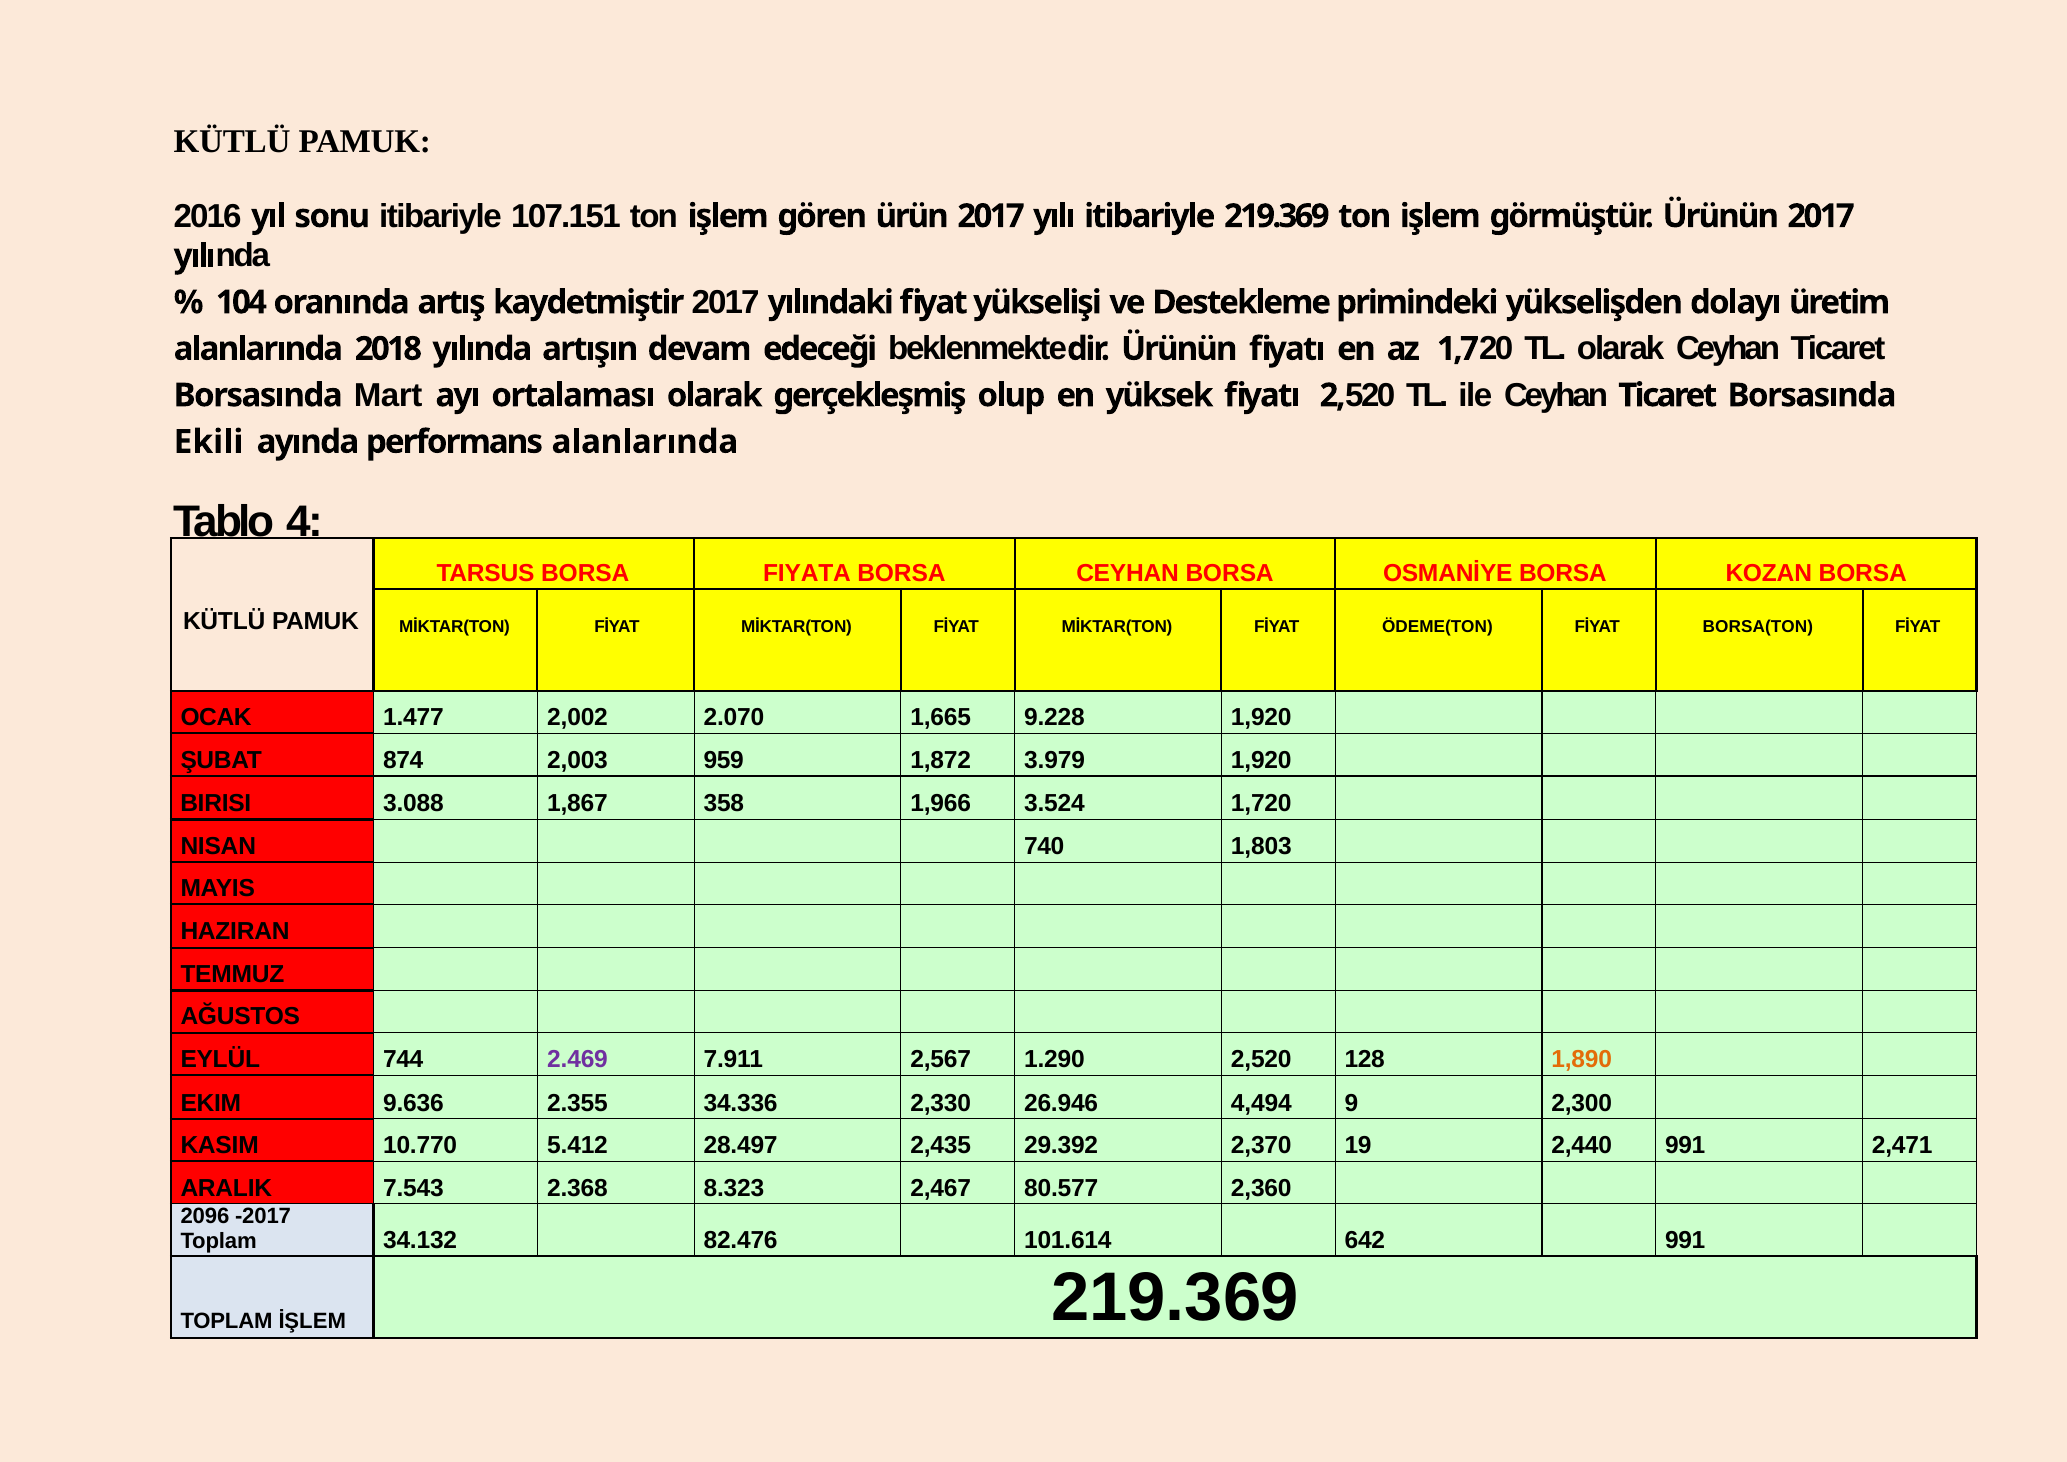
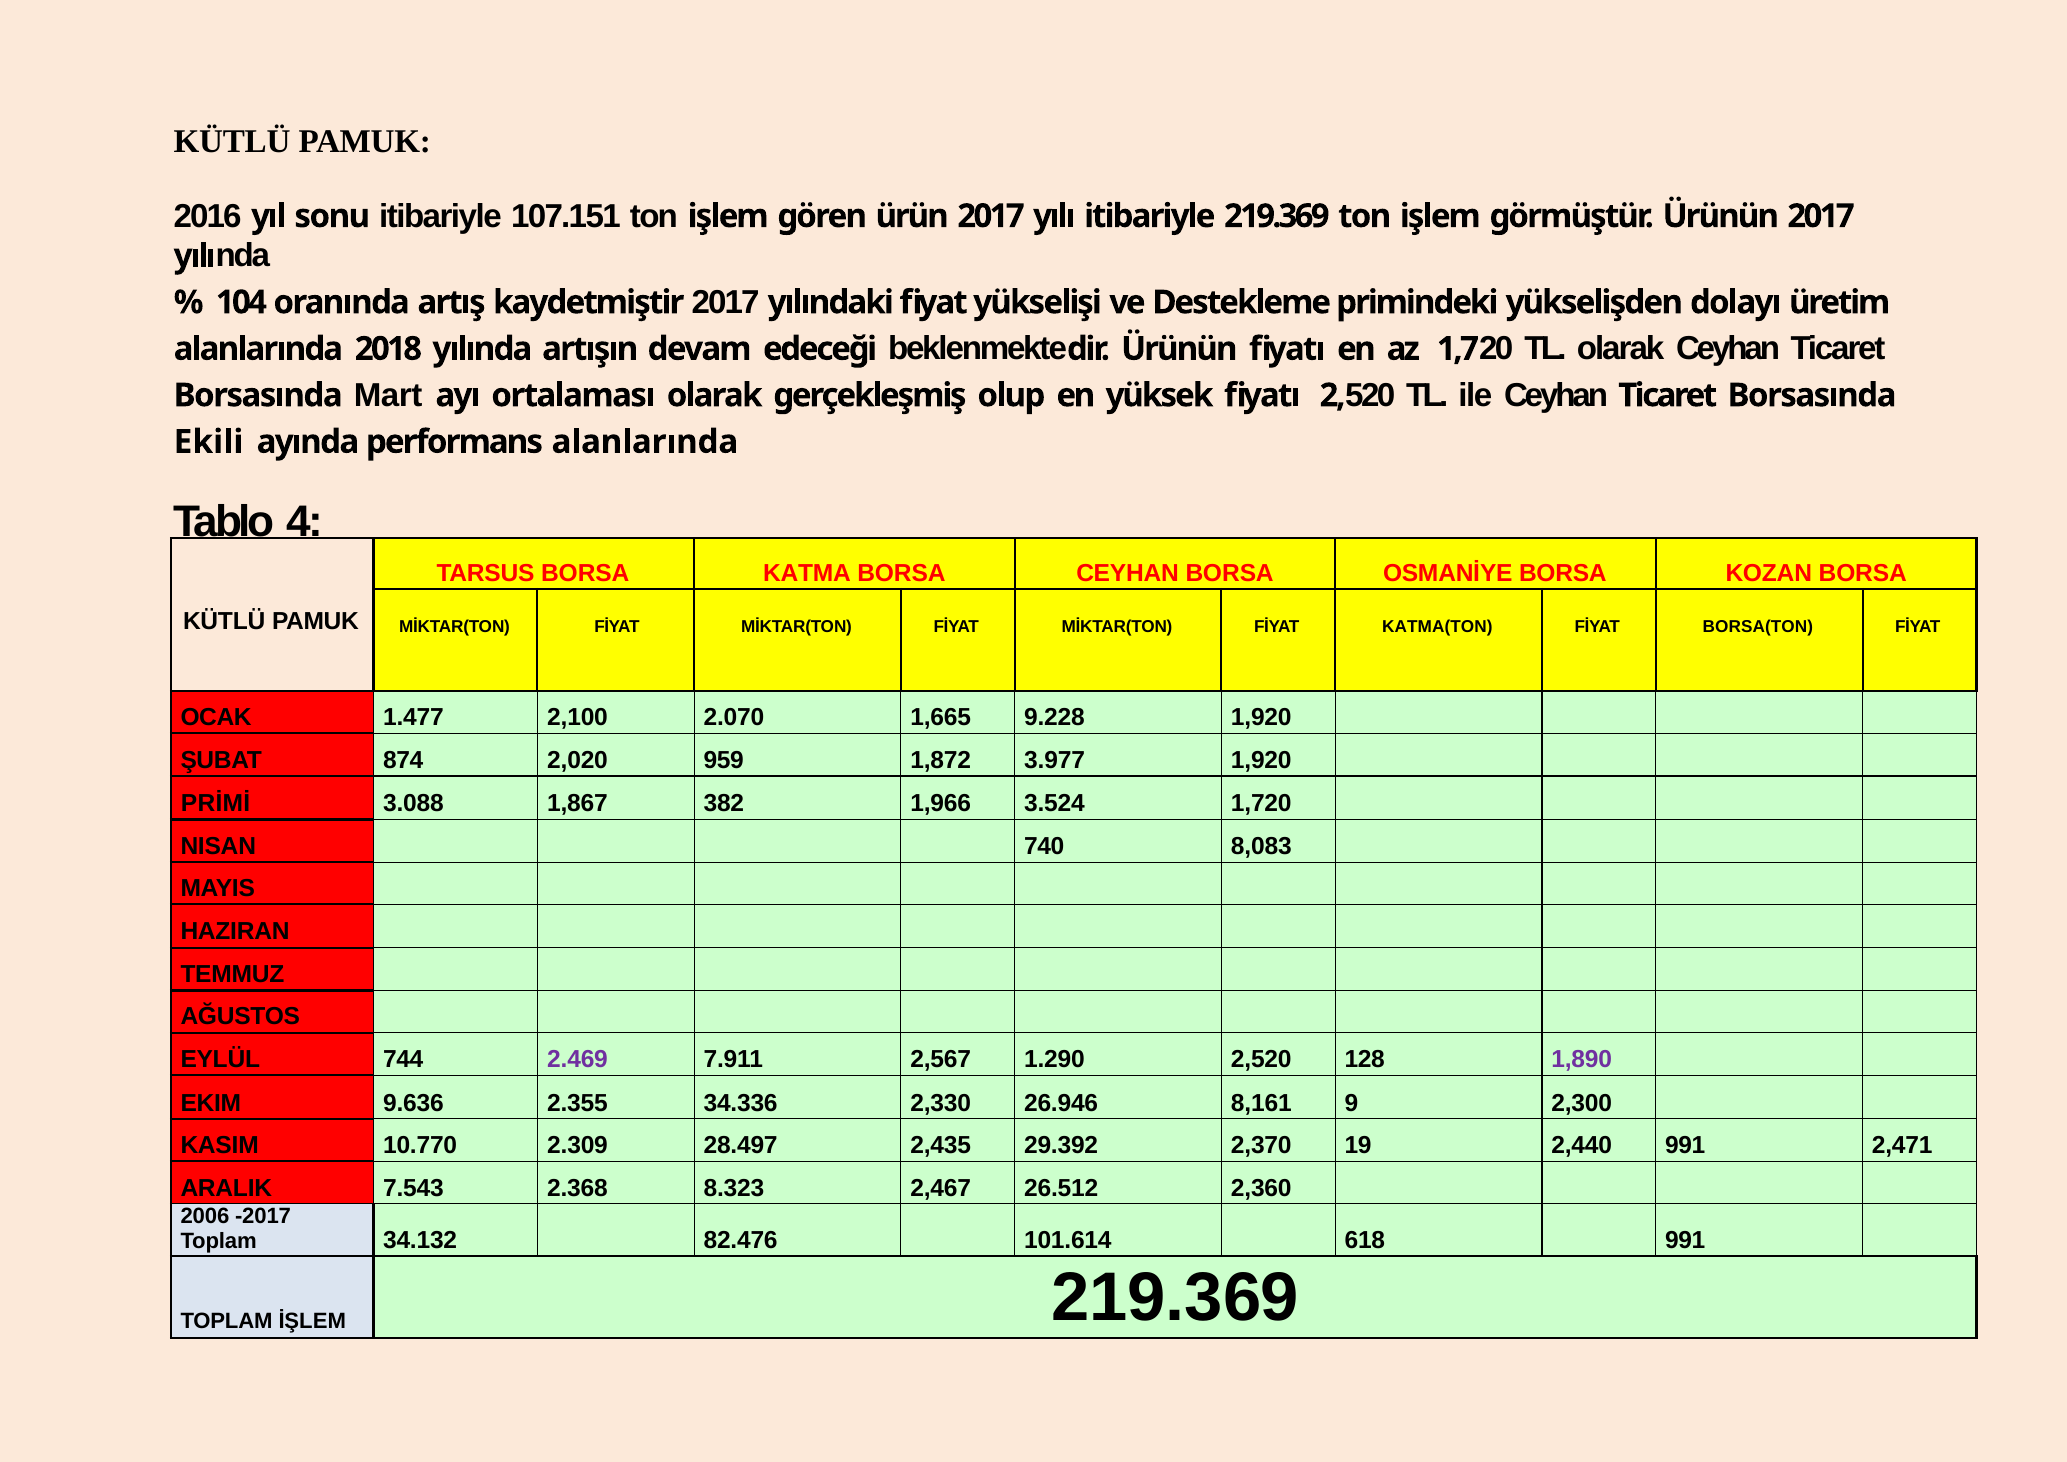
FIYATA: FIYATA -> KATMA
ÖDEME(TON: ÖDEME(TON -> KATMA(TON
2,002: 2,002 -> 2,100
2,003: 2,003 -> 2,020
3.979: 3.979 -> 3.977
BIRISI: BIRISI -> PRİMİ
358: 358 -> 382
1,803: 1,803 -> 8,083
1,890 colour: orange -> purple
4,494: 4,494 -> 8,161
5.412: 5.412 -> 2.309
80.577: 80.577 -> 26.512
2096: 2096 -> 2006
642: 642 -> 618
